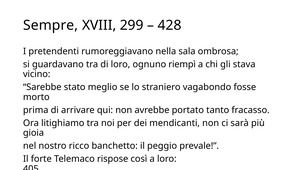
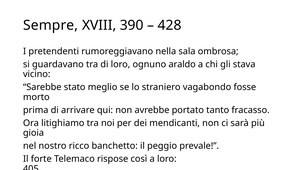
299: 299 -> 390
riempì: riempì -> araldo
